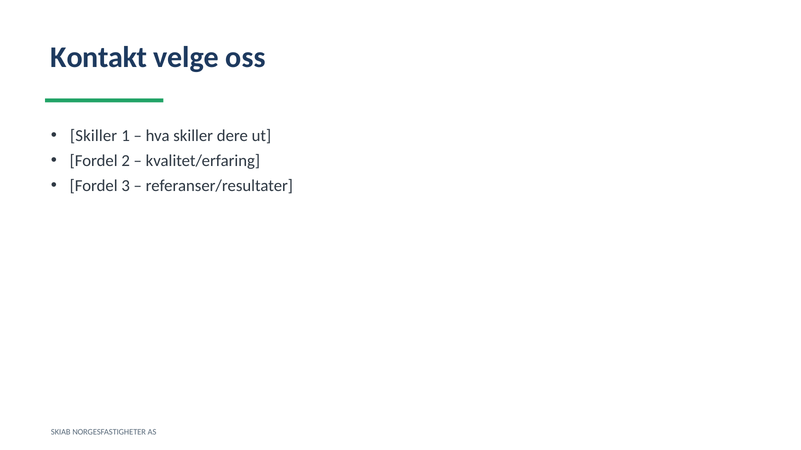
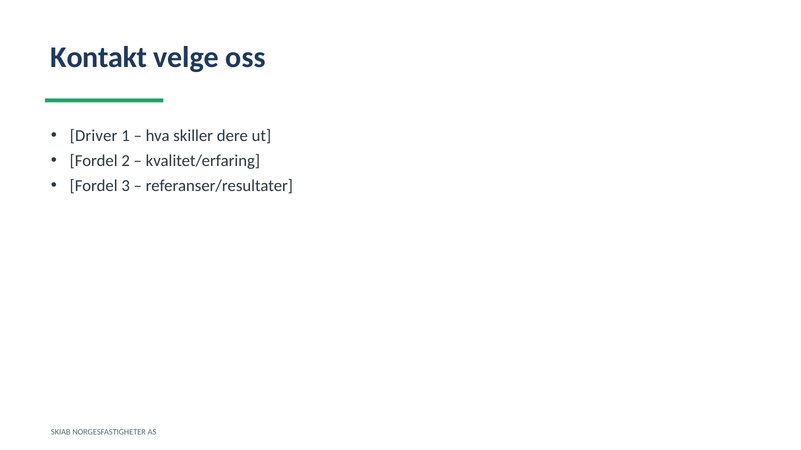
Skiller at (94, 136): Skiller -> Driver
